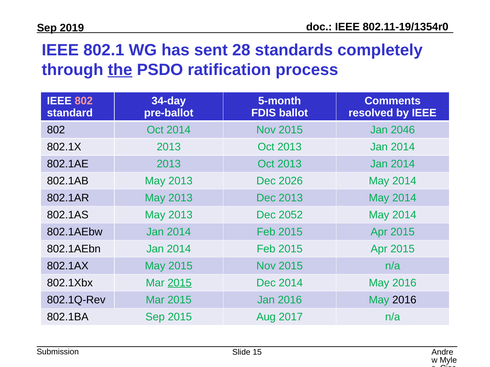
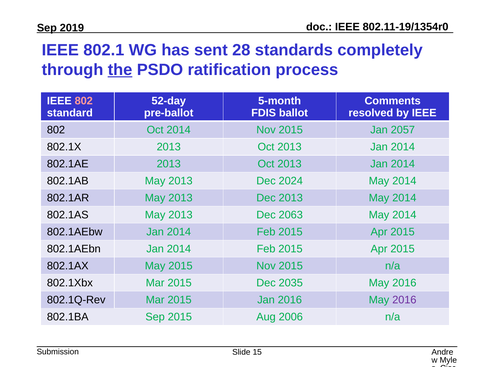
34-day: 34-day -> 52-day
2046: 2046 -> 2057
2026: 2026 -> 2024
2052: 2052 -> 2063
2015 at (180, 283) underline: present -> none
Dec 2014: 2014 -> 2035
2016 at (404, 300) colour: black -> purple
2017: 2017 -> 2006
